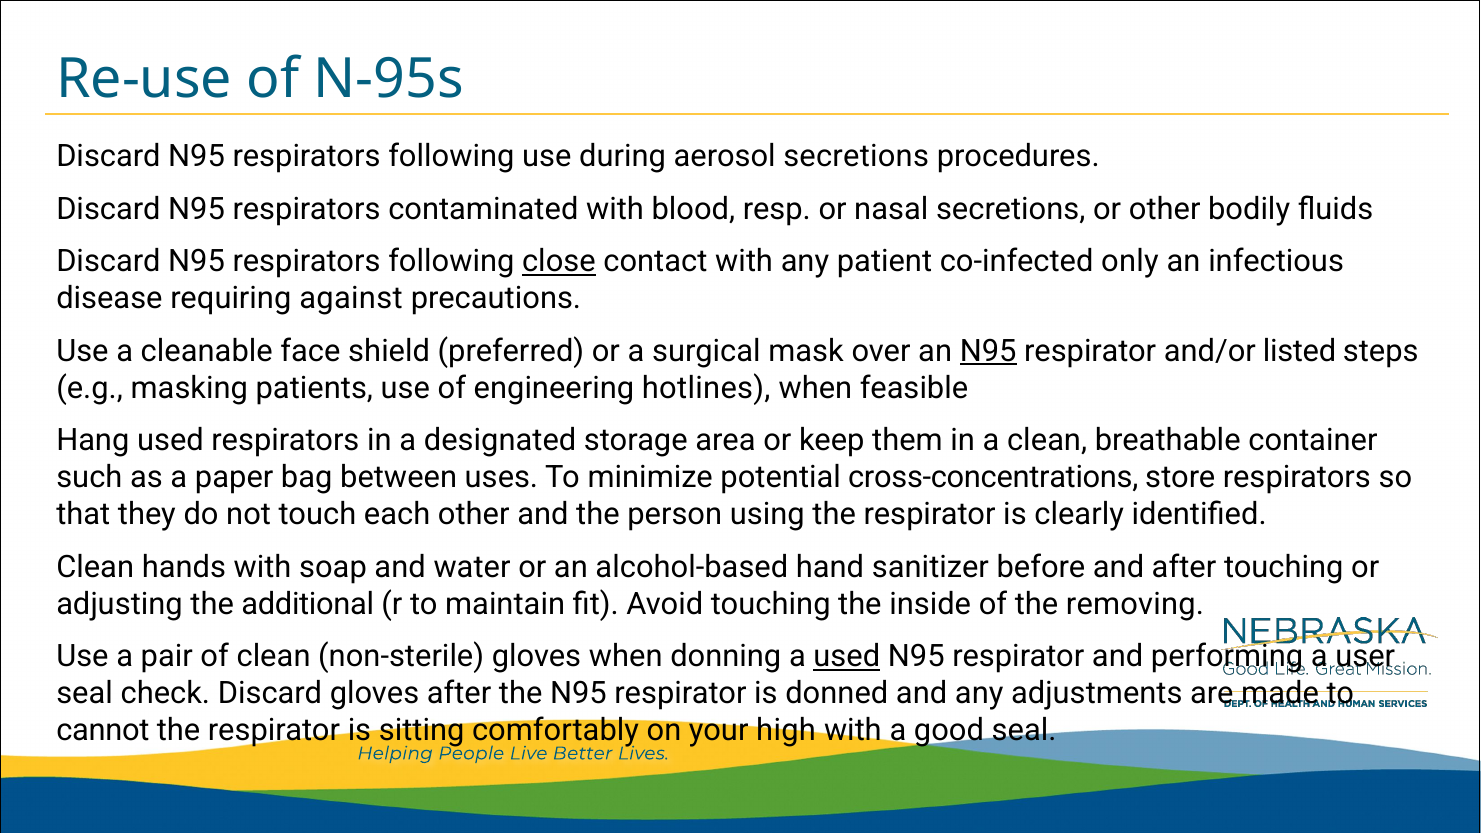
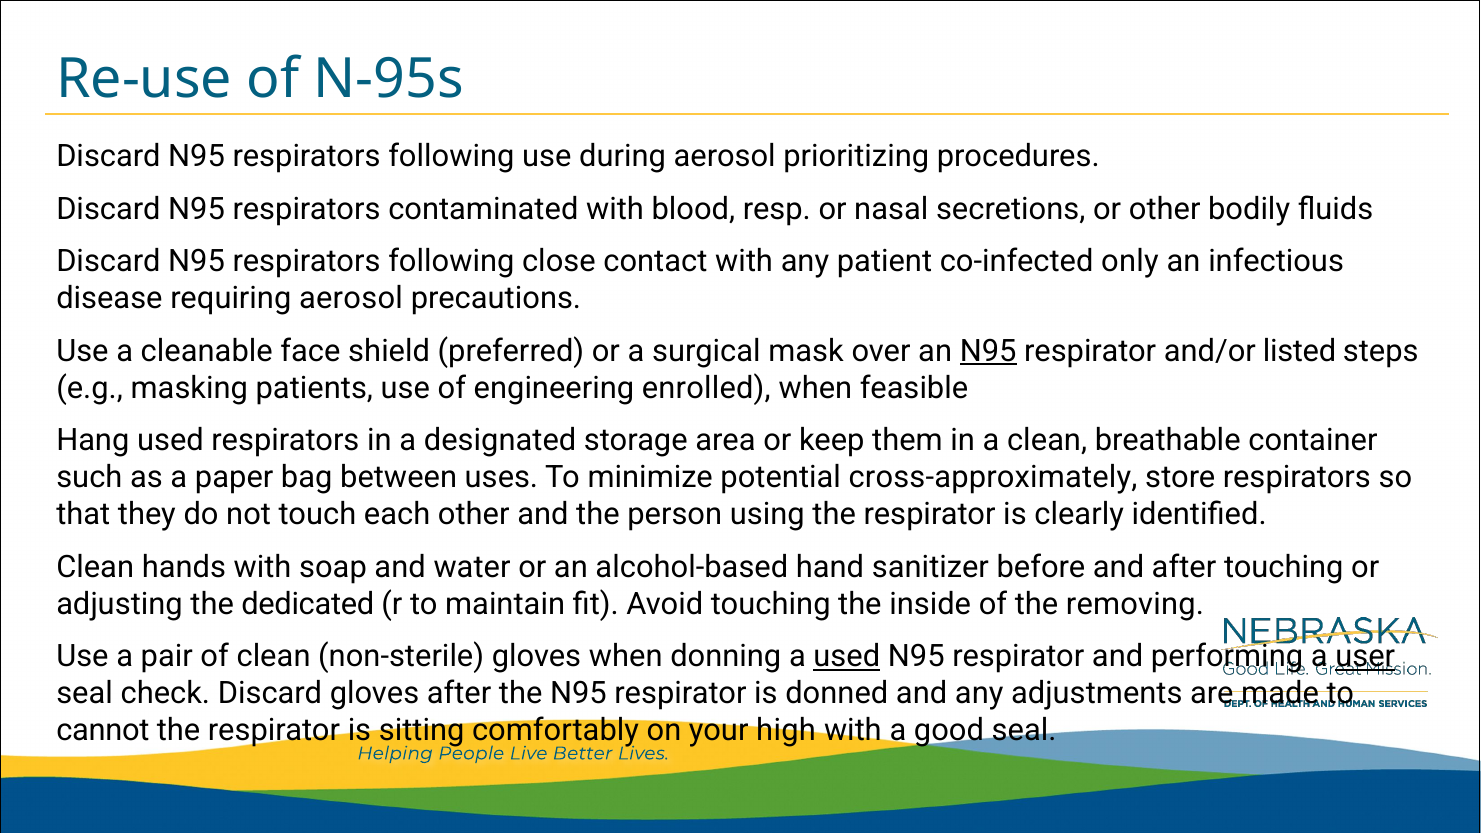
aerosol secretions: secretions -> prioritizing
close underline: present -> none
requiring against: against -> aerosol
hotlines: hotlines -> enrolled
cross-concentrations: cross-concentrations -> cross-approximately
additional: additional -> dedicated
user underline: none -> present
